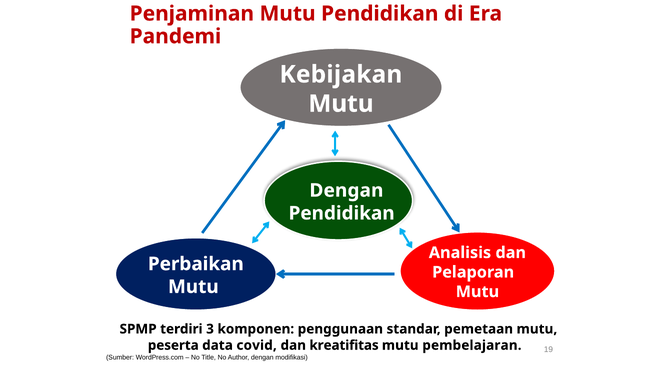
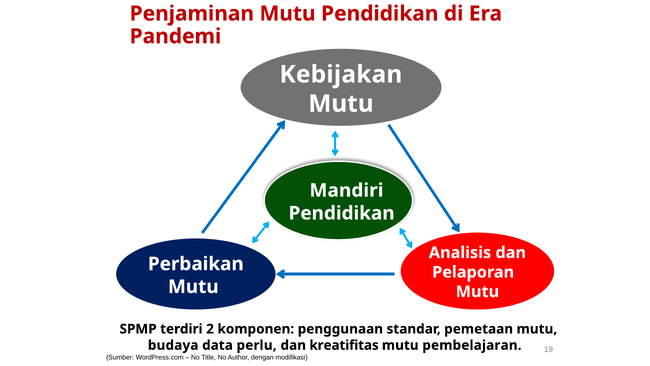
Dengan at (346, 190): Dengan -> Mandiri
3: 3 -> 2
peserta: peserta -> budaya
covid: covid -> perlu
